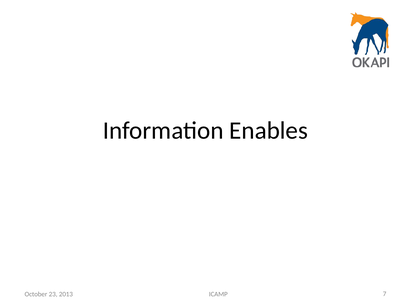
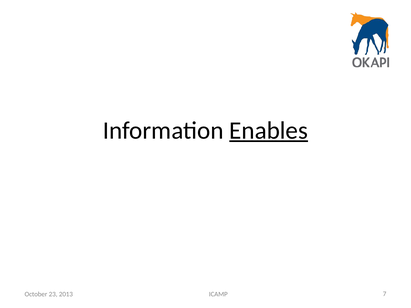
Enables underline: none -> present
